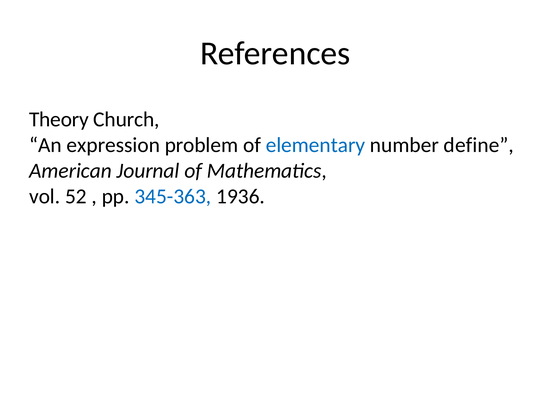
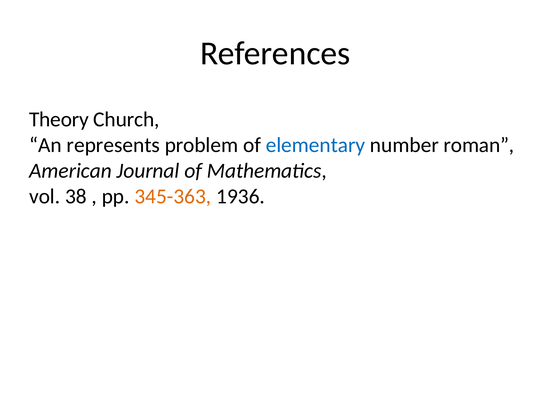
expression: expression -> represents
define: define -> roman
52: 52 -> 38
345-363 colour: blue -> orange
